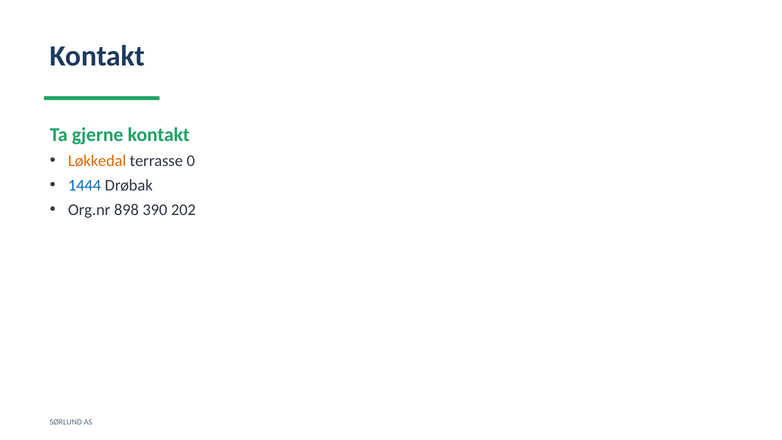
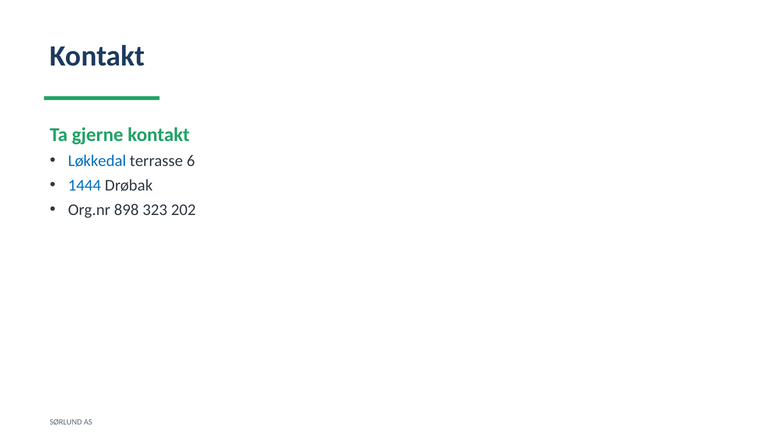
Løkkedal colour: orange -> blue
0: 0 -> 6
390: 390 -> 323
